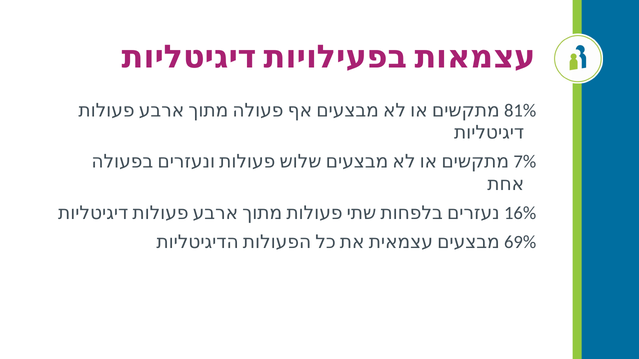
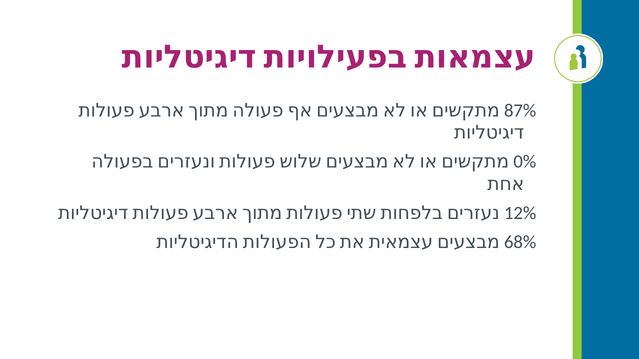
81%: 81% -> 87%
7%: 7% -> 0%
16%: 16% -> 12%
69%: 69% -> 68%
